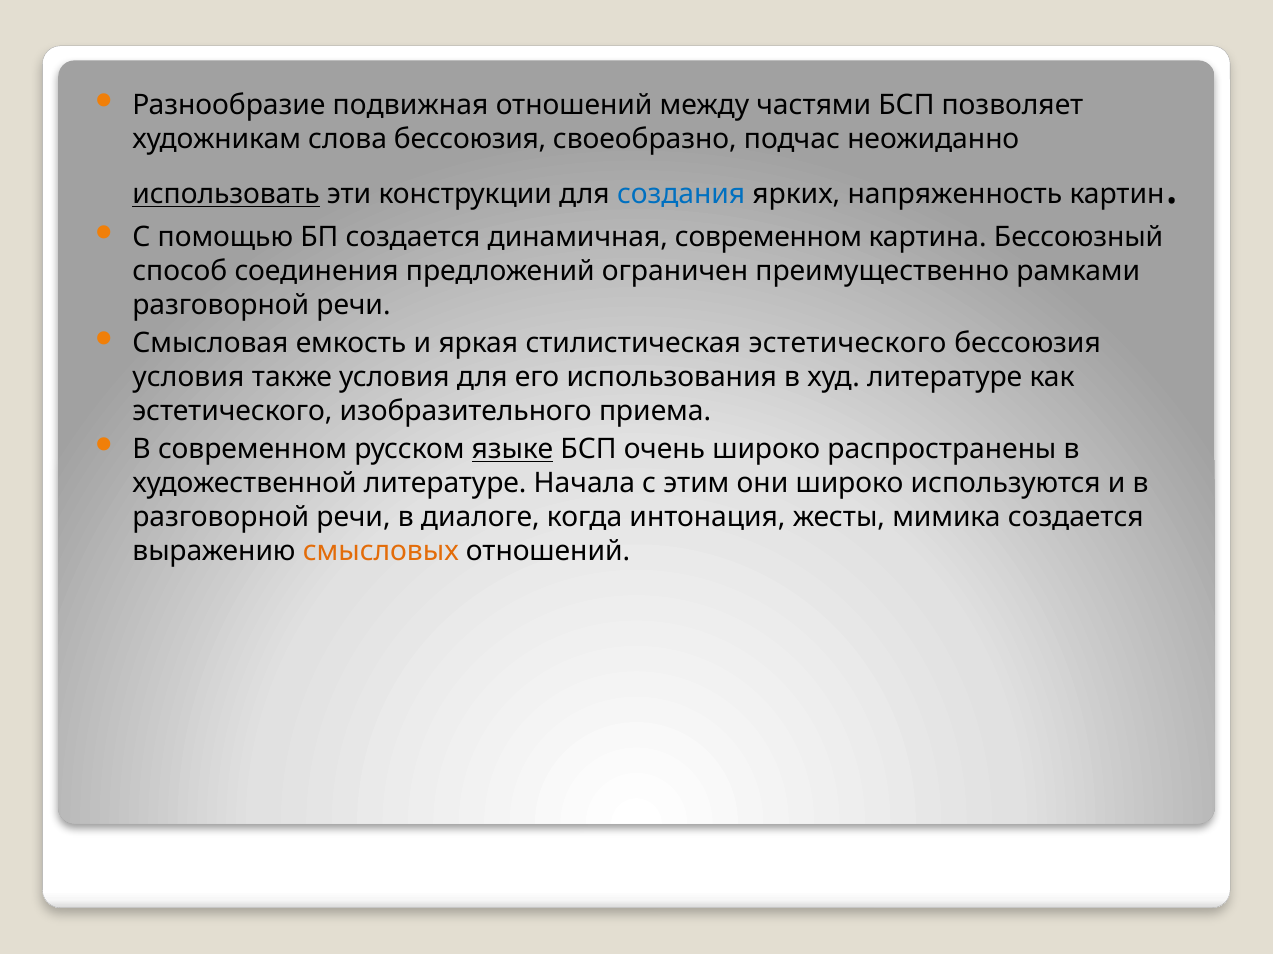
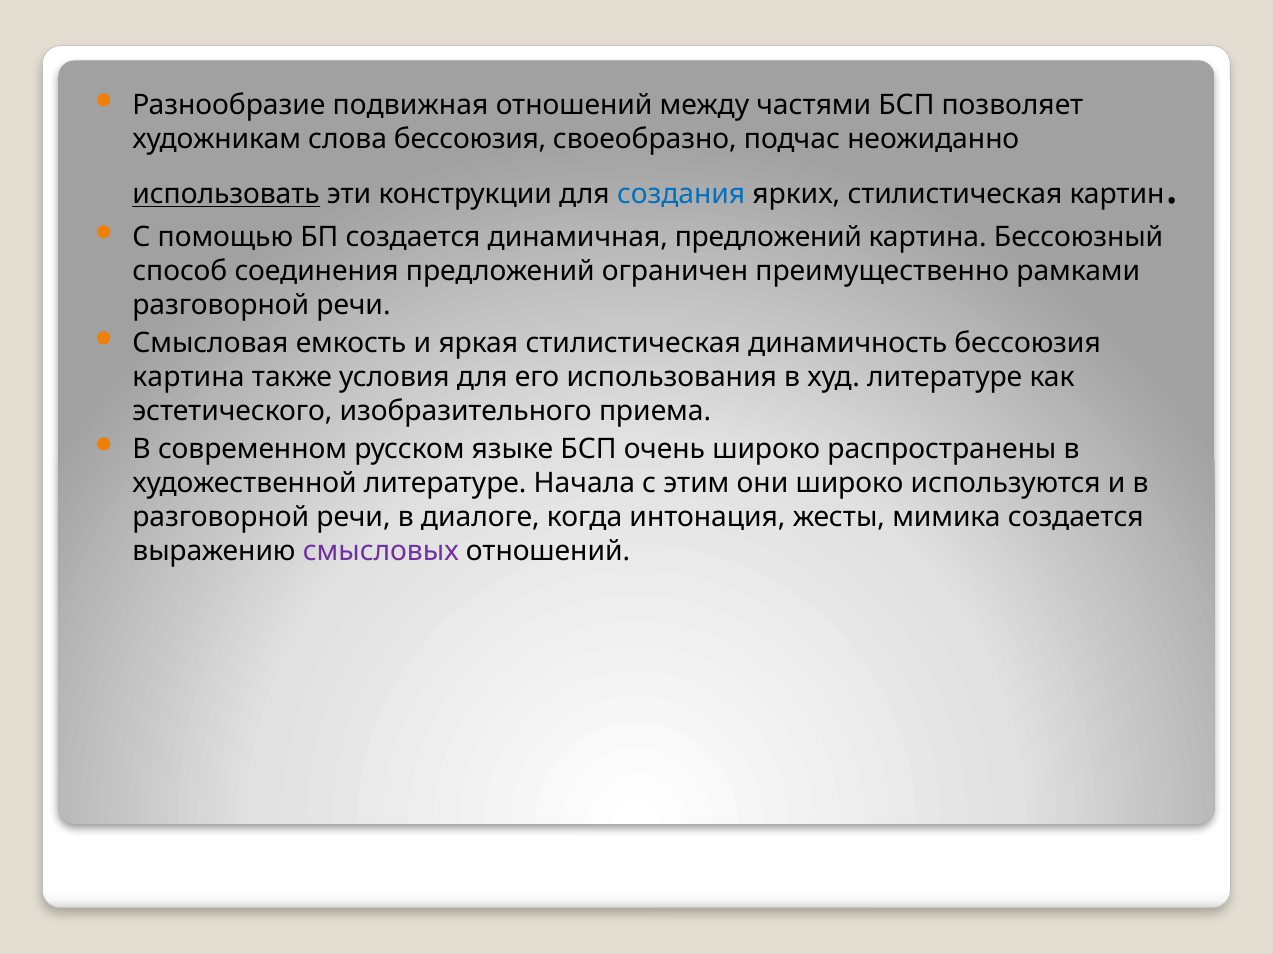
ярких напряженность: напряженность -> стилистическая
динамичная современном: современном -> предложений
стилистическая эстетического: эстетического -> динамичность
условия at (188, 377): условия -> картина
языке underline: present -> none
смысловых colour: orange -> purple
